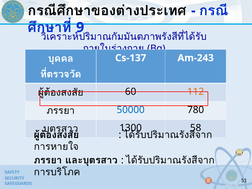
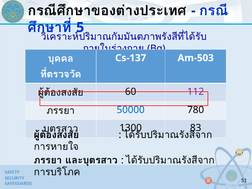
9: 9 -> 5
Am-243: Am-243 -> Am-503
112 colour: orange -> purple
58: 58 -> 83
